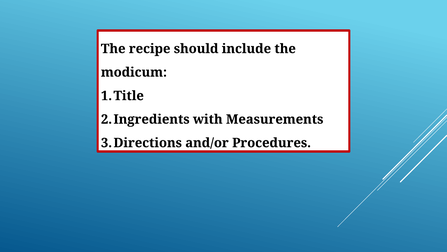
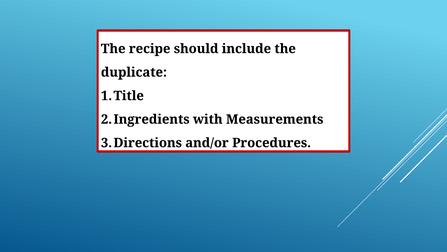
modicum: modicum -> duplicate
